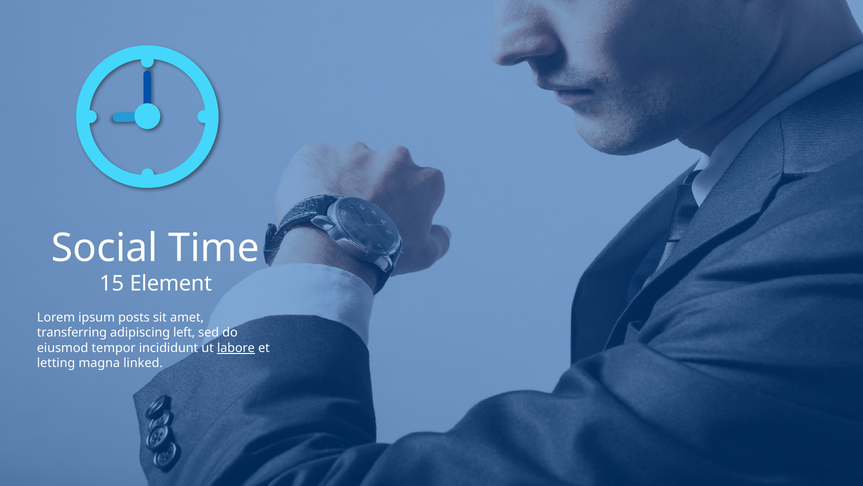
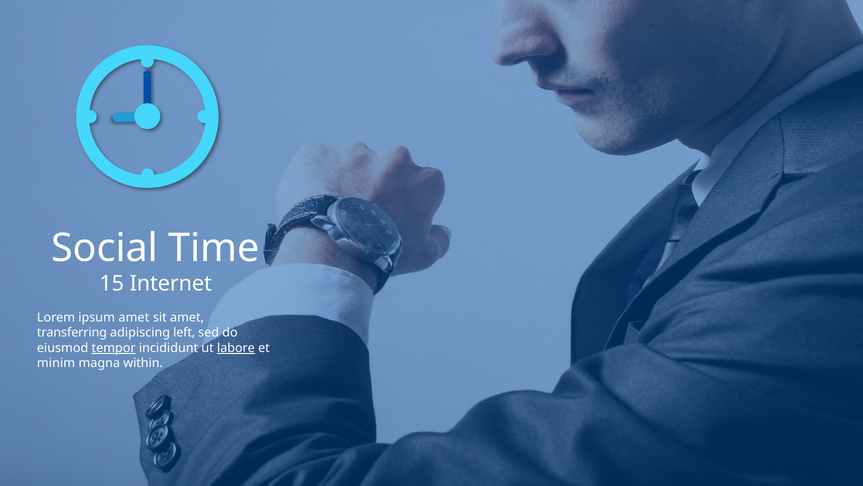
Element: Element -> Internet
ipsum posts: posts -> amet
tempor underline: none -> present
letting: letting -> minim
linked: linked -> within
